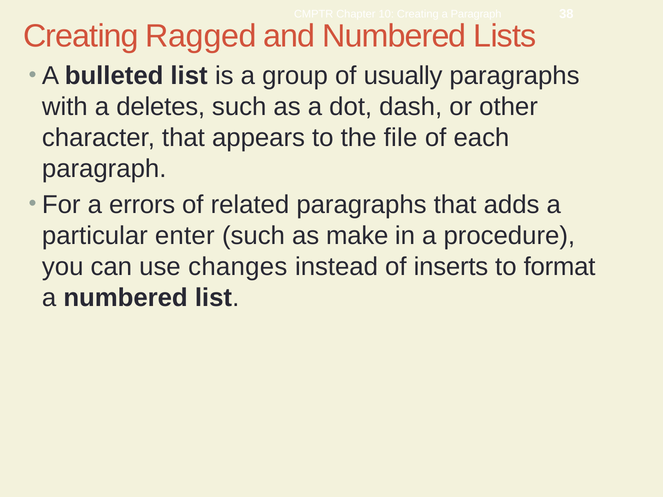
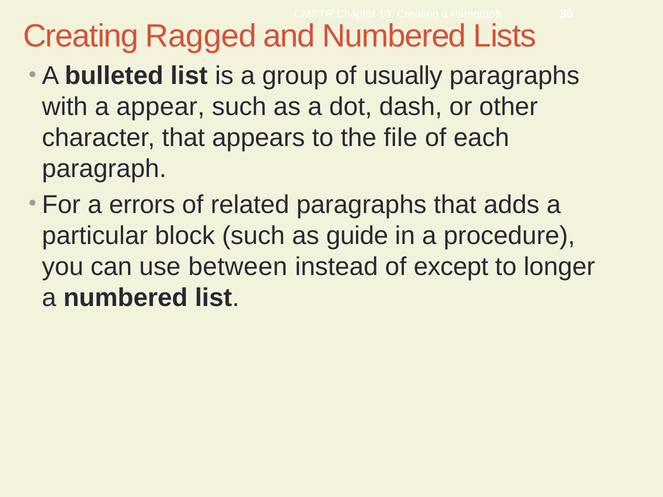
deletes: deletes -> appear
enter: enter -> block
make: make -> guide
changes: changes -> between
inserts: inserts -> except
format: format -> longer
